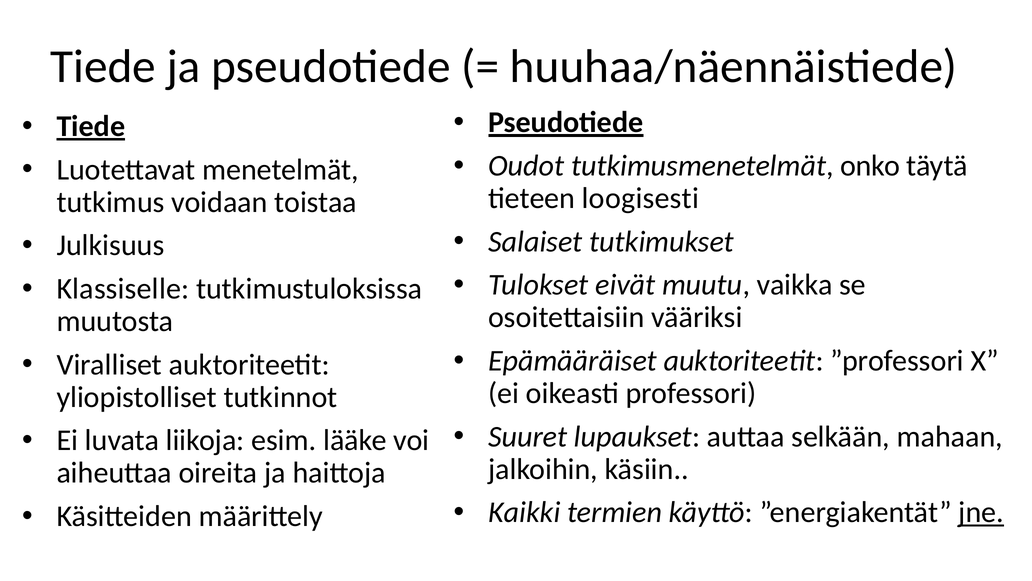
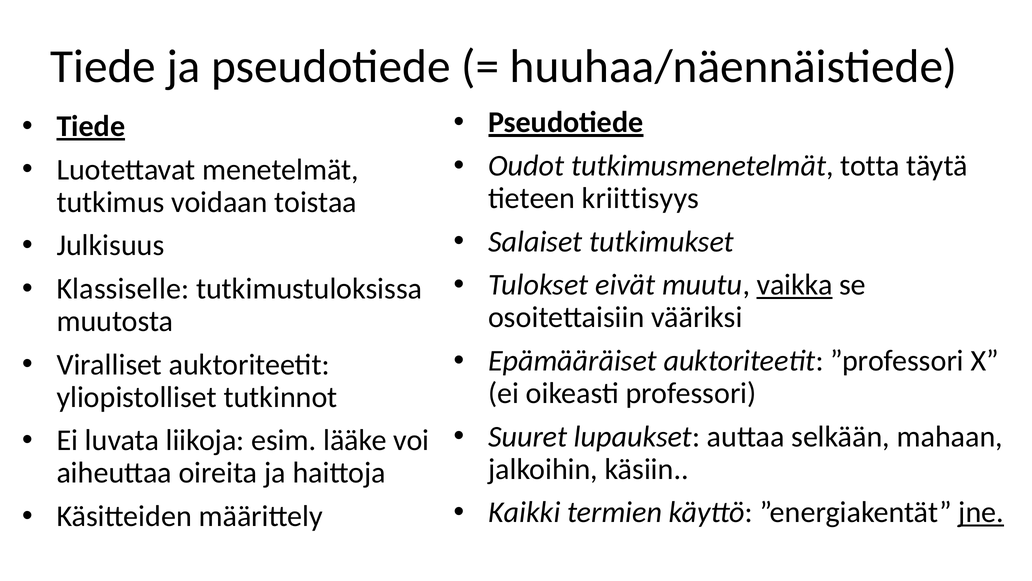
onko: onko -> totta
loogisesti: loogisesti -> kriittisyys
vaikka underline: none -> present
